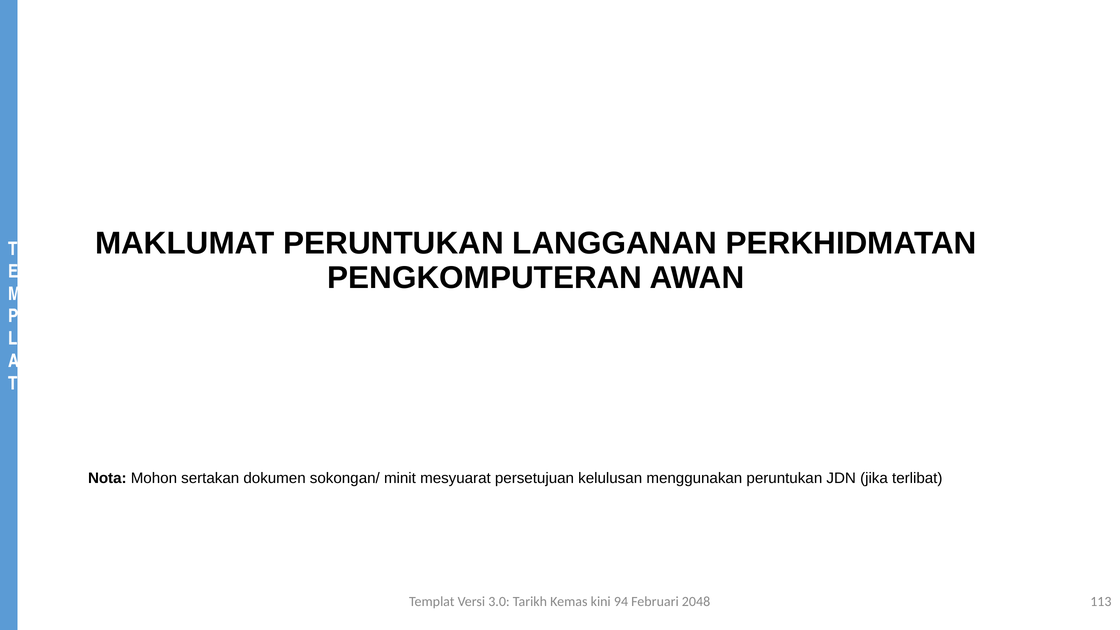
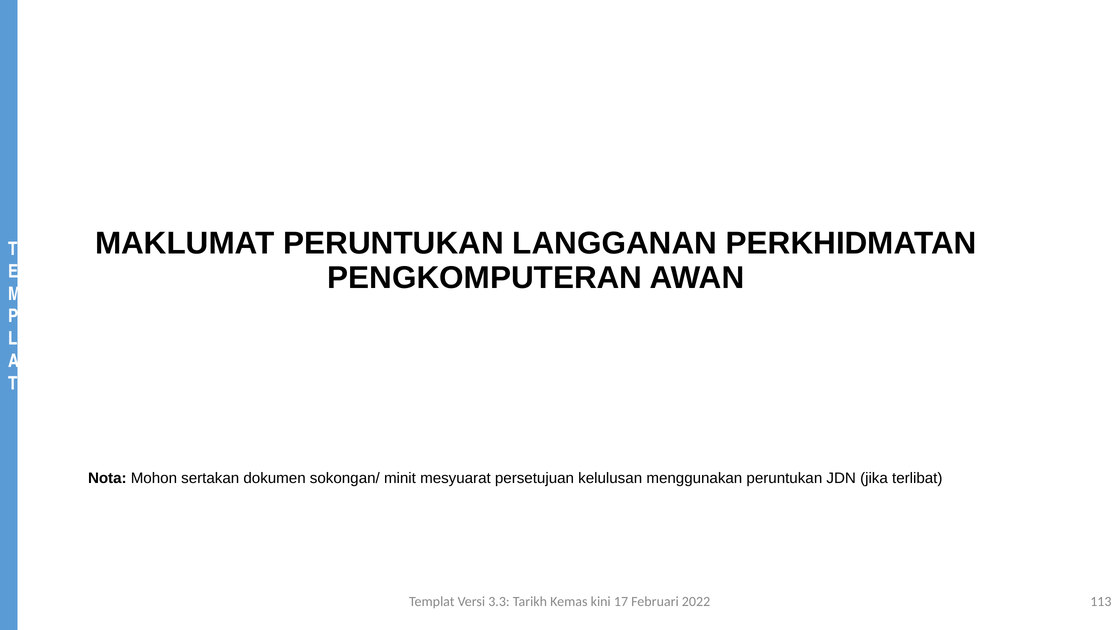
3.0: 3.0 -> 3.3
94: 94 -> 17
2048: 2048 -> 2022
